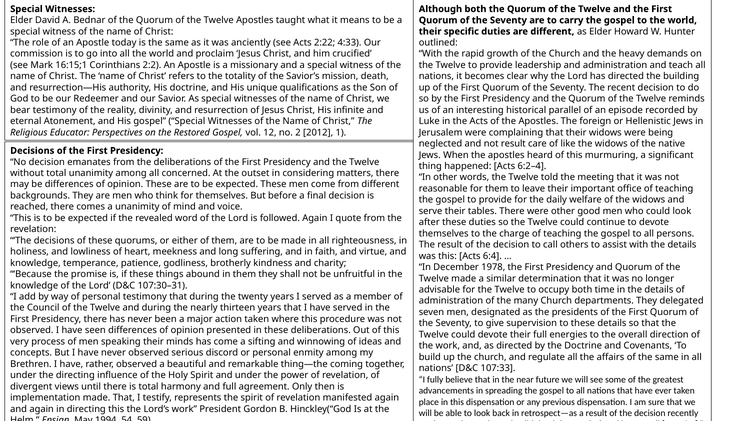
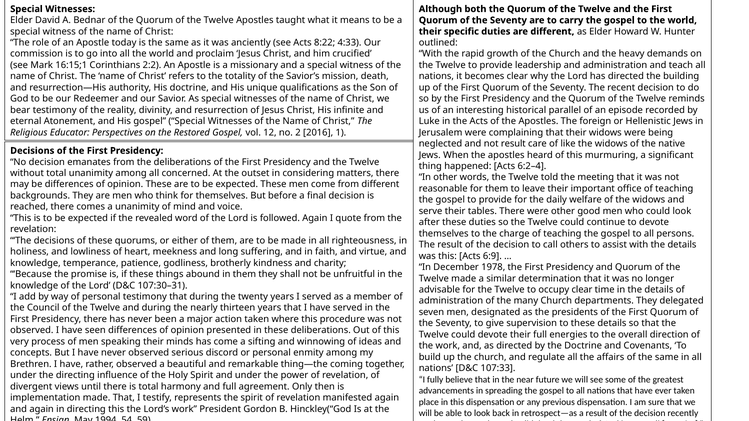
2:22: 2:22 -> 8:22
2012: 2012 -> 2016
6:4: 6:4 -> 6:9
occupy both: both -> clear
